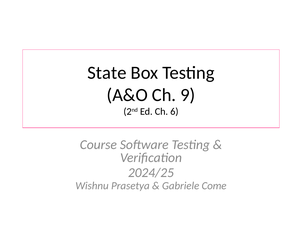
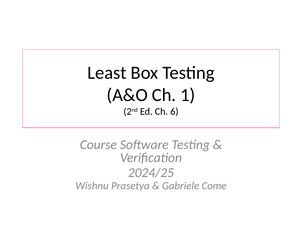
State: State -> Least
9: 9 -> 1
